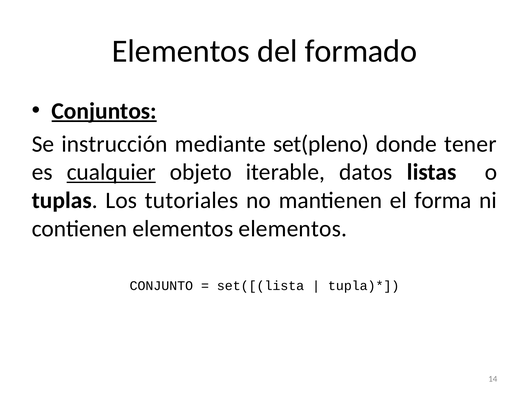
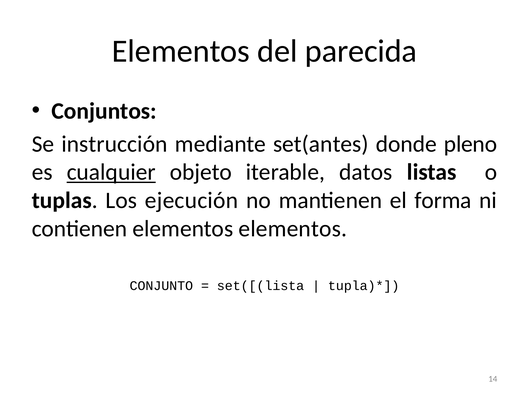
formado: formado -> parecida
Conjuntos underline: present -> none
set(pleno: set(pleno -> set(antes
tener: tener -> pleno
tutoriales: tutoriales -> ejecución
